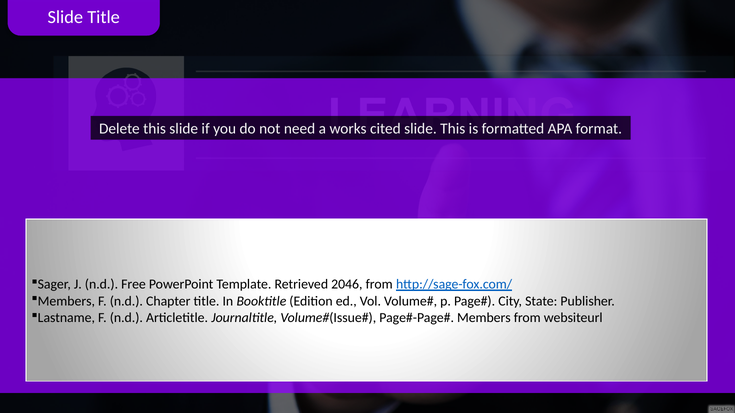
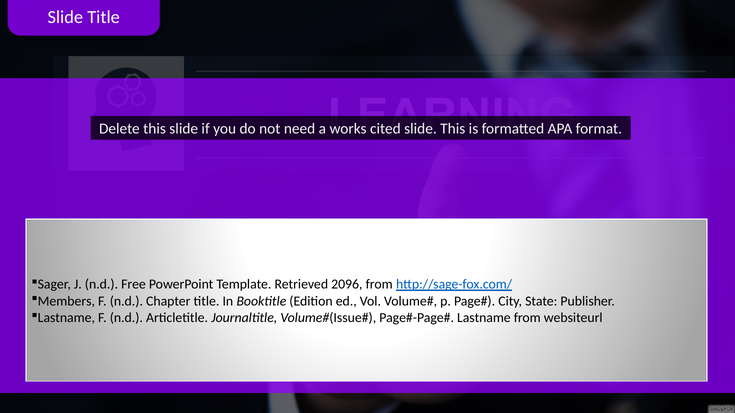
2046: 2046 -> 2096
Members at (484, 318): Members -> Lastname
